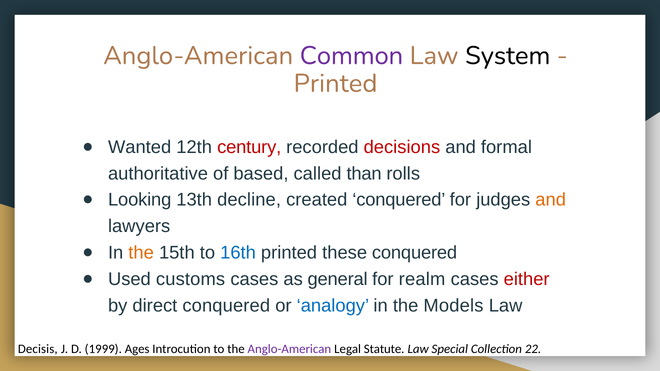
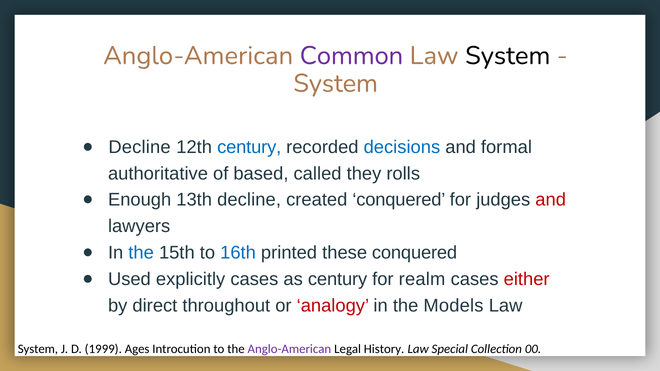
Printed at (335, 83): Printed -> System
Wanted at (140, 147): Wanted -> Decline
century at (249, 147) colour: red -> blue
decisions colour: red -> blue
than: than -> they
Looking: Looking -> Enough
and at (551, 200) colour: orange -> red
the at (141, 253) colour: orange -> blue
customs: customs -> explicitly
as general: general -> century
direct conquered: conquered -> throughout
analogy colour: blue -> red
Decisis at (38, 349): Decisis -> System
Statute: Statute -> History
22: 22 -> 00
